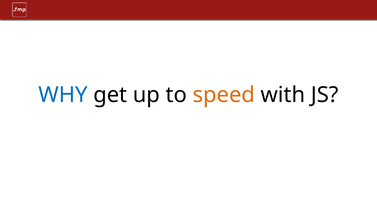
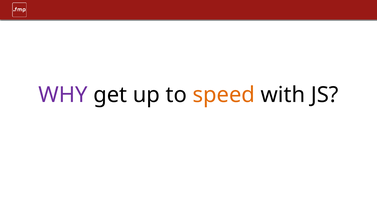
WHY colour: blue -> purple
